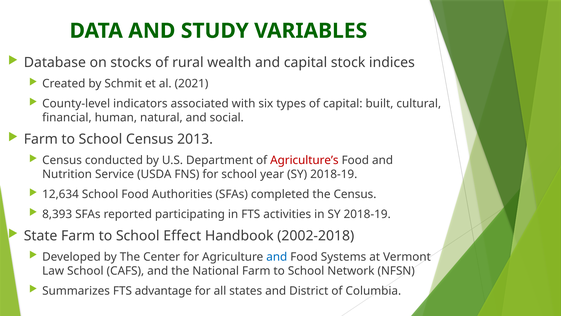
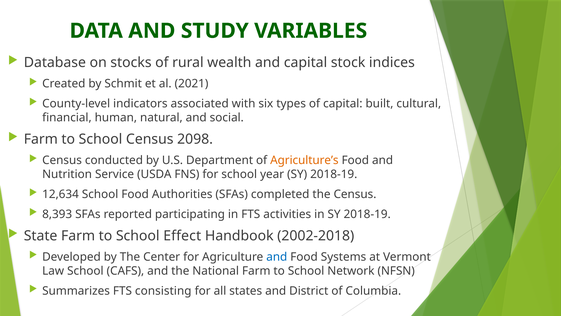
2013: 2013 -> 2098
Agriculture’s colour: red -> orange
advantage: advantage -> consisting
